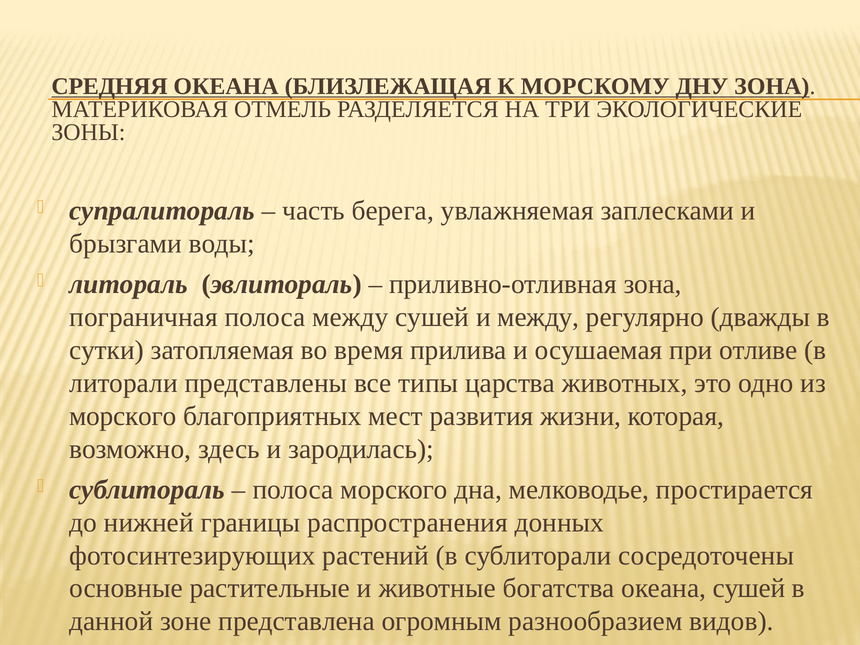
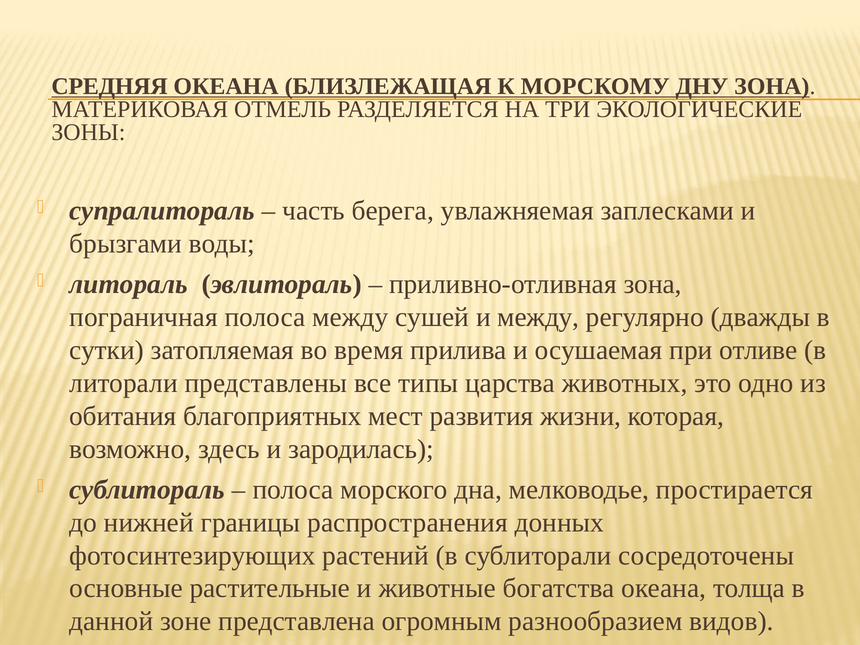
морского at (123, 416): морского -> обитания
океана сушей: сушей -> толща
